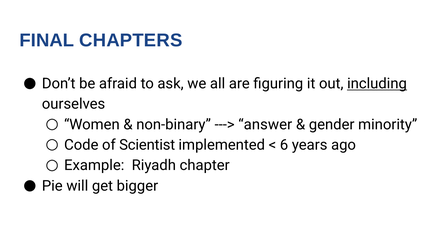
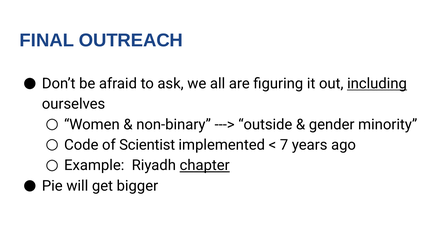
CHAPTERS: CHAPTERS -> OUTREACH
answer: answer -> outside
6: 6 -> 7
chapter underline: none -> present
